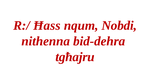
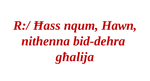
Nobdi: Nobdi -> Hawn
tgħajru: tgħajru -> għalija
